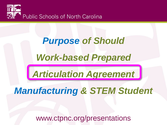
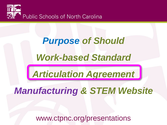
Prepared: Prepared -> Standard
Manufacturing colour: blue -> purple
Student: Student -> Website
